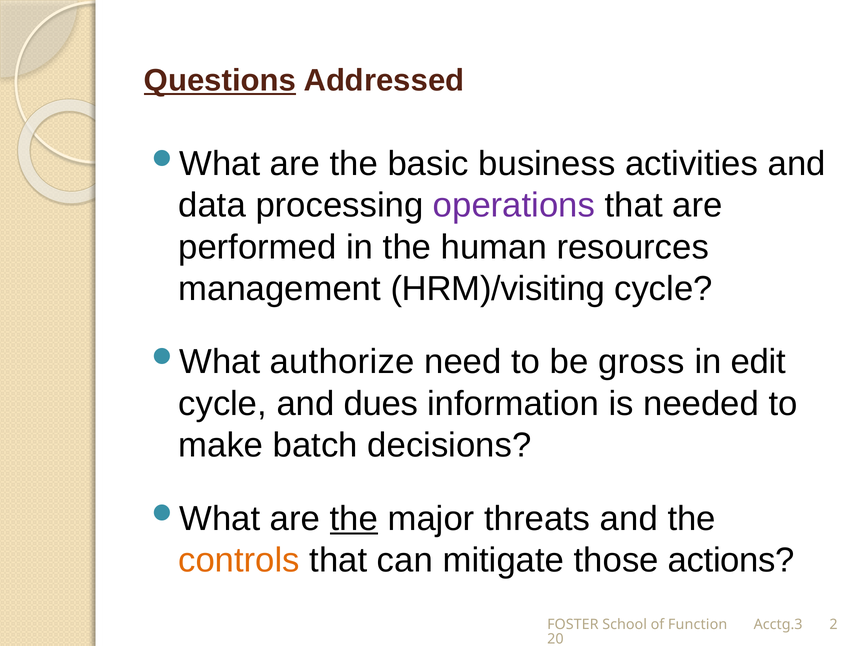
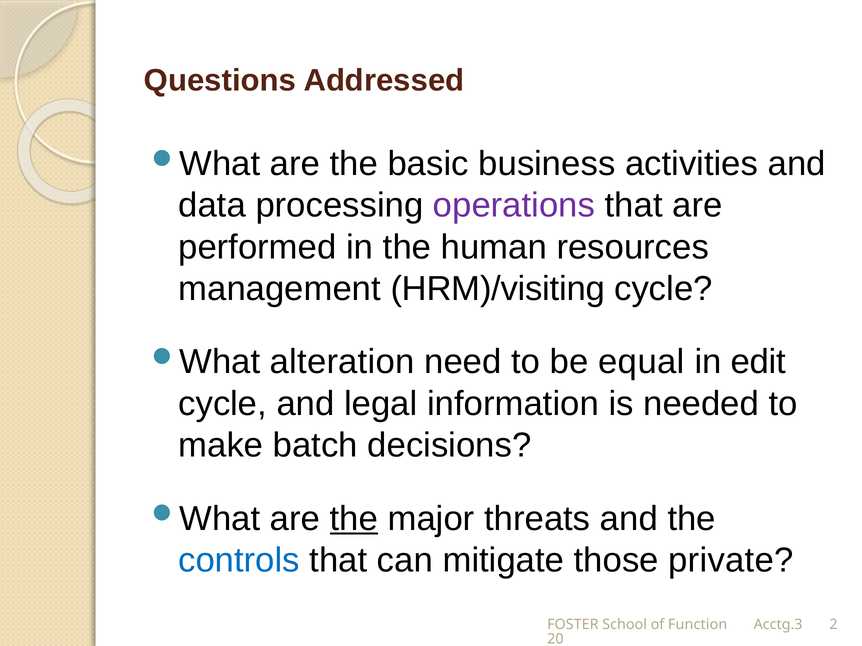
Questions underline: present -> none
authorize: authorize -> alteration
gross: gross -> equal
dues: dues -> legal
controls colour: orange -> blue
actions: actions -> private
